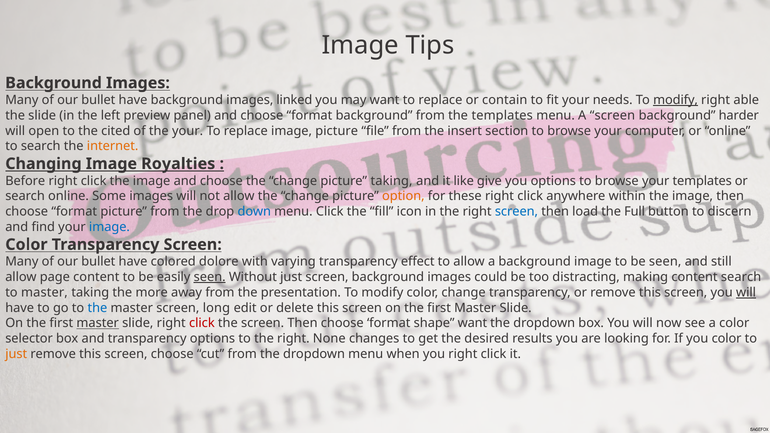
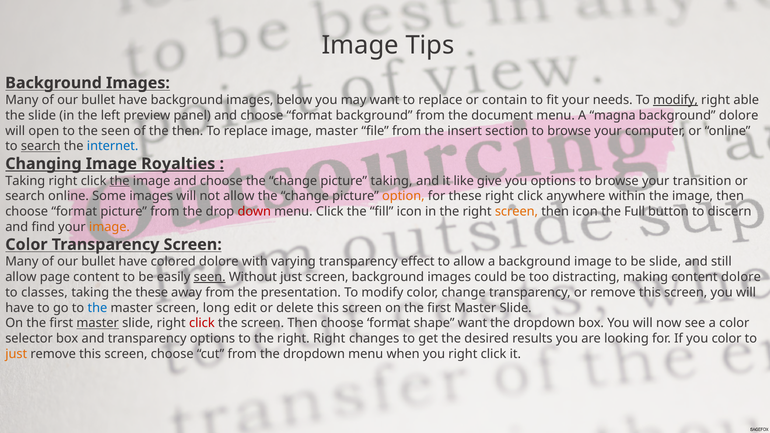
linked: linked -> below
the templates: templates -> document
A screen: screen -> magna
background harder: harder -> dolore
the cited: cited -> seen
the your: your -> then
image picture: picture -> master
search at (41, 146) underline: none -> present
internet colour: orange -> blue
Before at (25, 181): Before -> Taking
the at (120, 181) underline: none -> present
your templates: templates -> transition
down colour: blue -> red
screen at (516, 212) colour: blue -> orange
then load: load -> icon
image at (109, 227) colour: blue -> orange
be seen: seen -> slide
content search: search -> dolore
to master: master -> classes
the more: more -> these
will at (746, 292) underline: present -> none
right None: None -> Right
